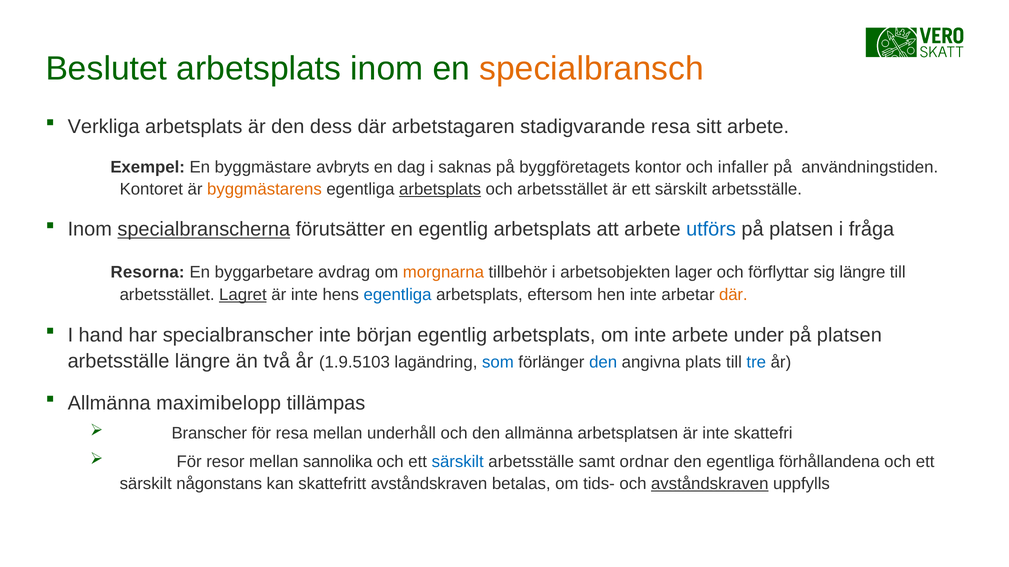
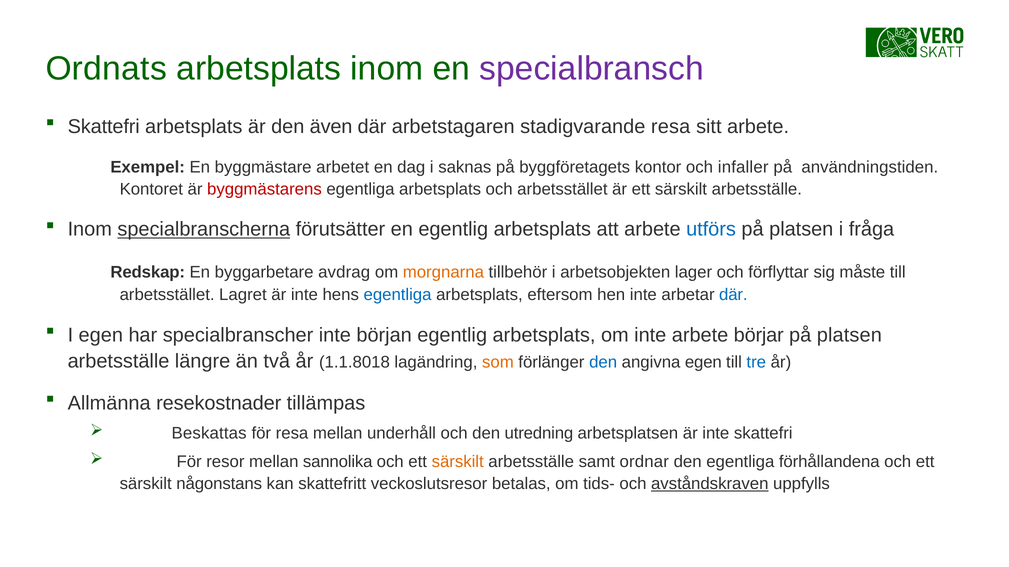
Beslutet: Beslutet -> Ordnats
specialbransch colour: orange -> purple
Verkliga at (104, 127): Verkliga -> Skattefri
dess: dess -> även
avbryts: avbryts -> arbetet
byggmästarens colour: orange -> red
arbetsplats at (440, 190) underline: present -> none
Resorna: Resorna -> Redskap
sig längre: längre -> måste
Lagret underline: present -> none
där at (733, 295) colour: orange -> blue
I hand: hand -> egen
under: under -> börjar
1.9.5103: 1.9.5103 -> 1.1.8018
som colour: blue -> orange
angivna plats: plats -> egen
maximibelopp: maximibelopp -> resekostnader
Branscher: Branscher -> Beskattas
den allmänna: allmänna -> utredning
särskilt at (458, 462) colour: blue -> orange
skattefritt avståndskraven: avståndskraven -> veckoslutsresor
